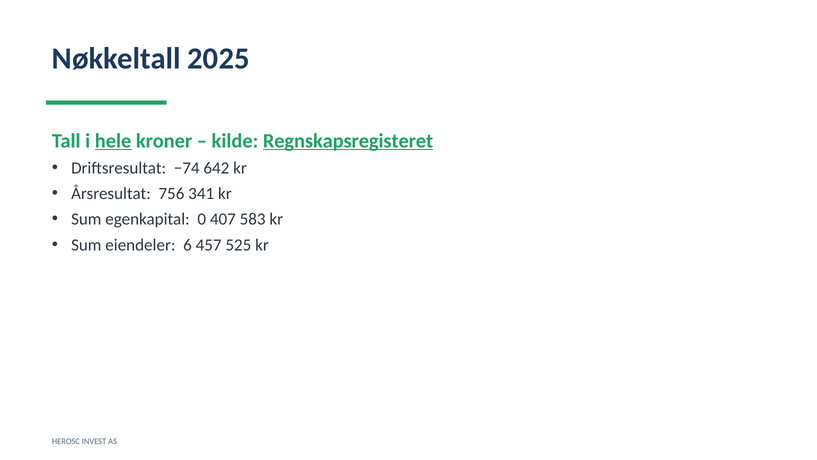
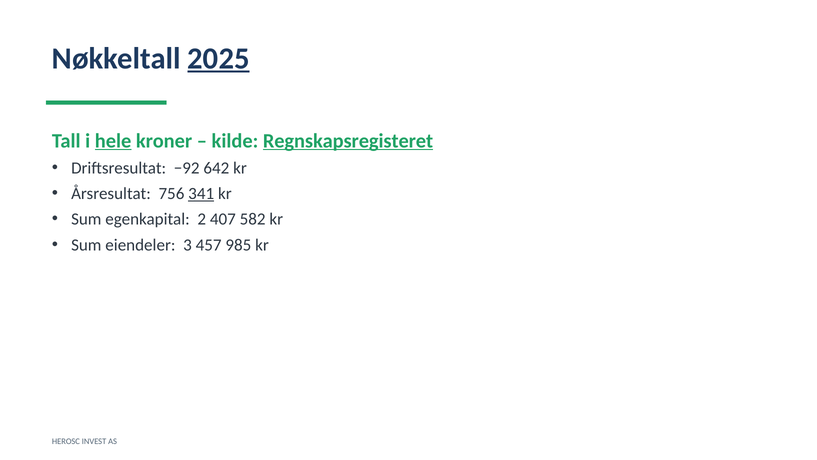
2025 underline: none -> present
−74: −74 -> −92
341 underline: none -> present
0: 0 -> 2
583: 583 -> 582
6: 6 -> 3
525: 525 -> 985
